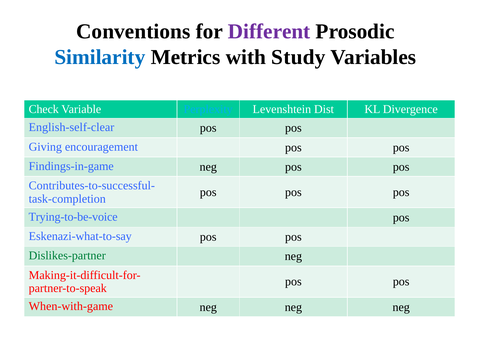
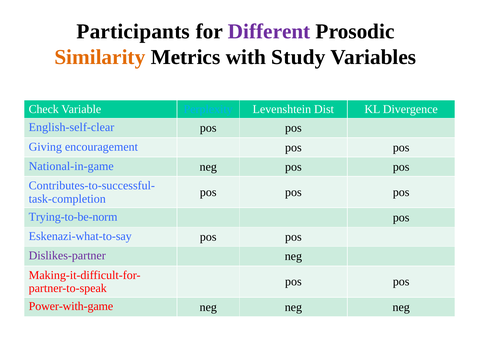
Conventions: Conventions -> Participants
Similarity colour: blue -> orange
Findings-in-game: Findings-in-game -> National-in-game
Trying-to-be-voice: Trying-to-be-voice -> Trying-to-be-norm
Dislikes-partner colour: green -> purple
When-with-game: When-with-game -> Power-with-game
